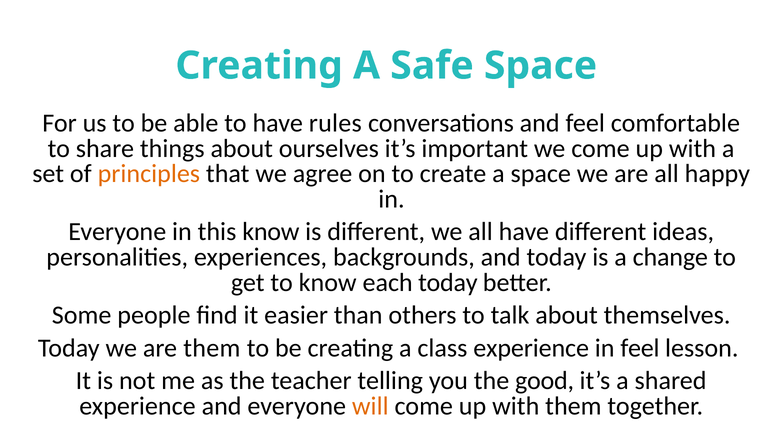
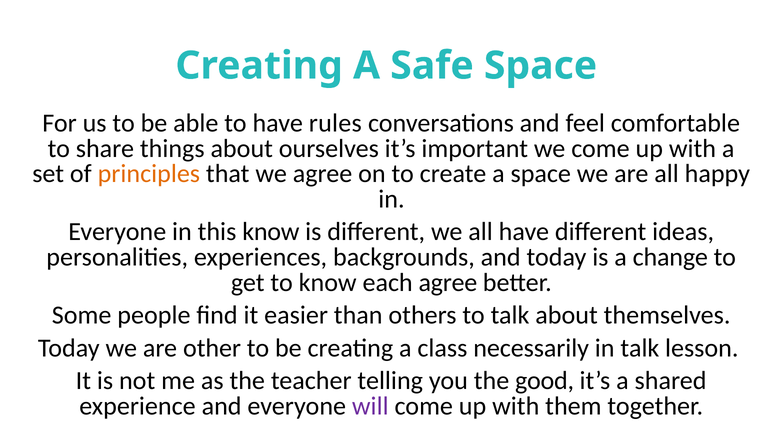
each today: today -> agree
are them: them -> other
class experience: experience -> necessarily
in feel: feel -> talk
will colour: orange -> purple
